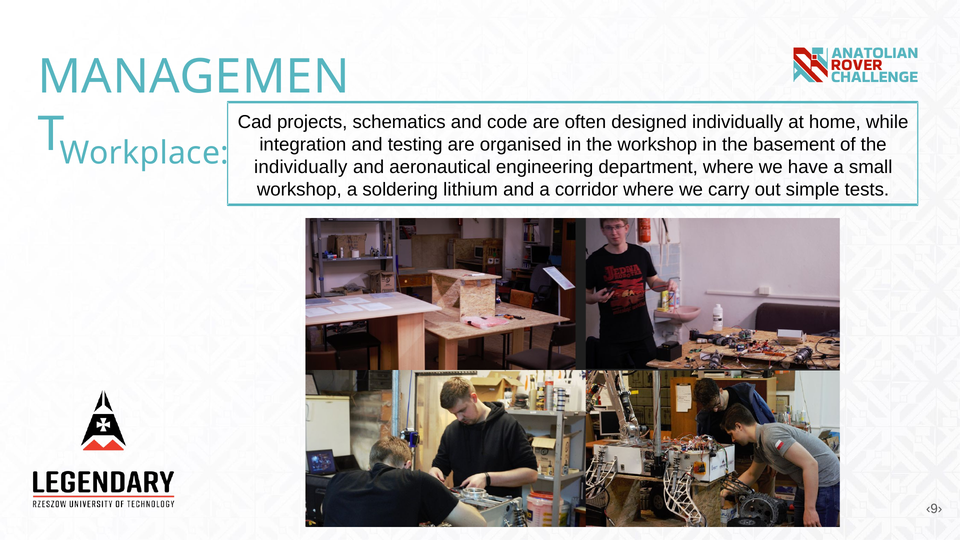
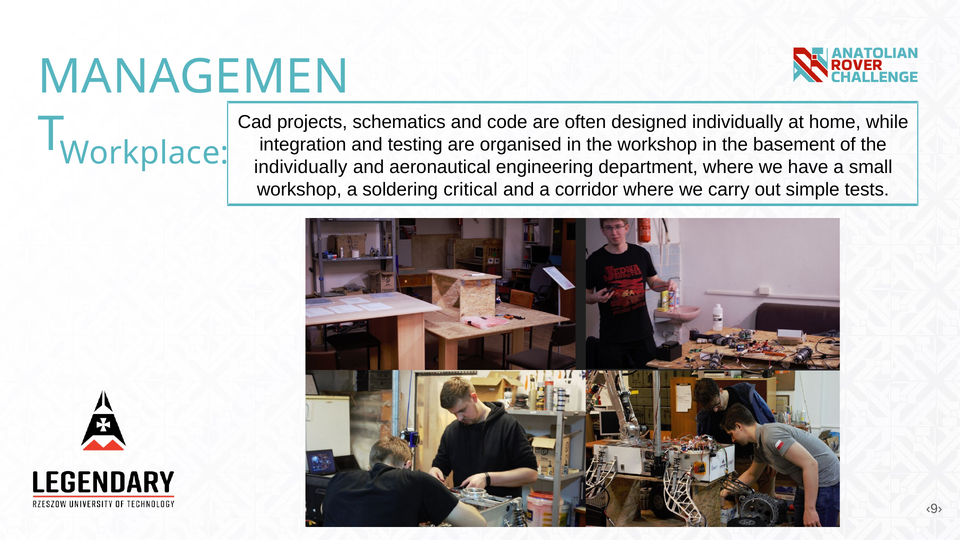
lithium: lithium -> critical
